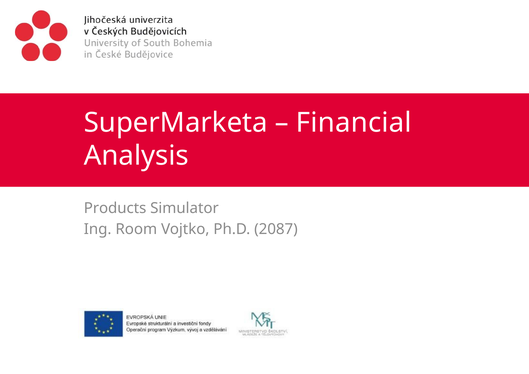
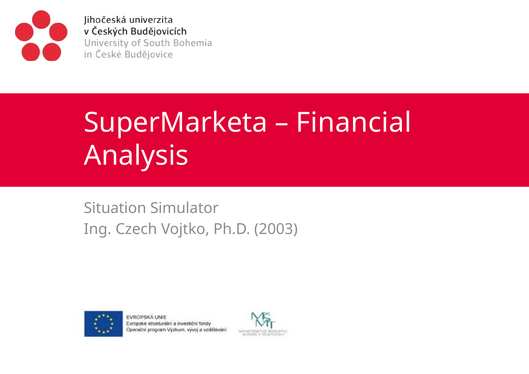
Products: Products -> Situation
Room: Room -> Czech
2087: 2087 -> 2003
